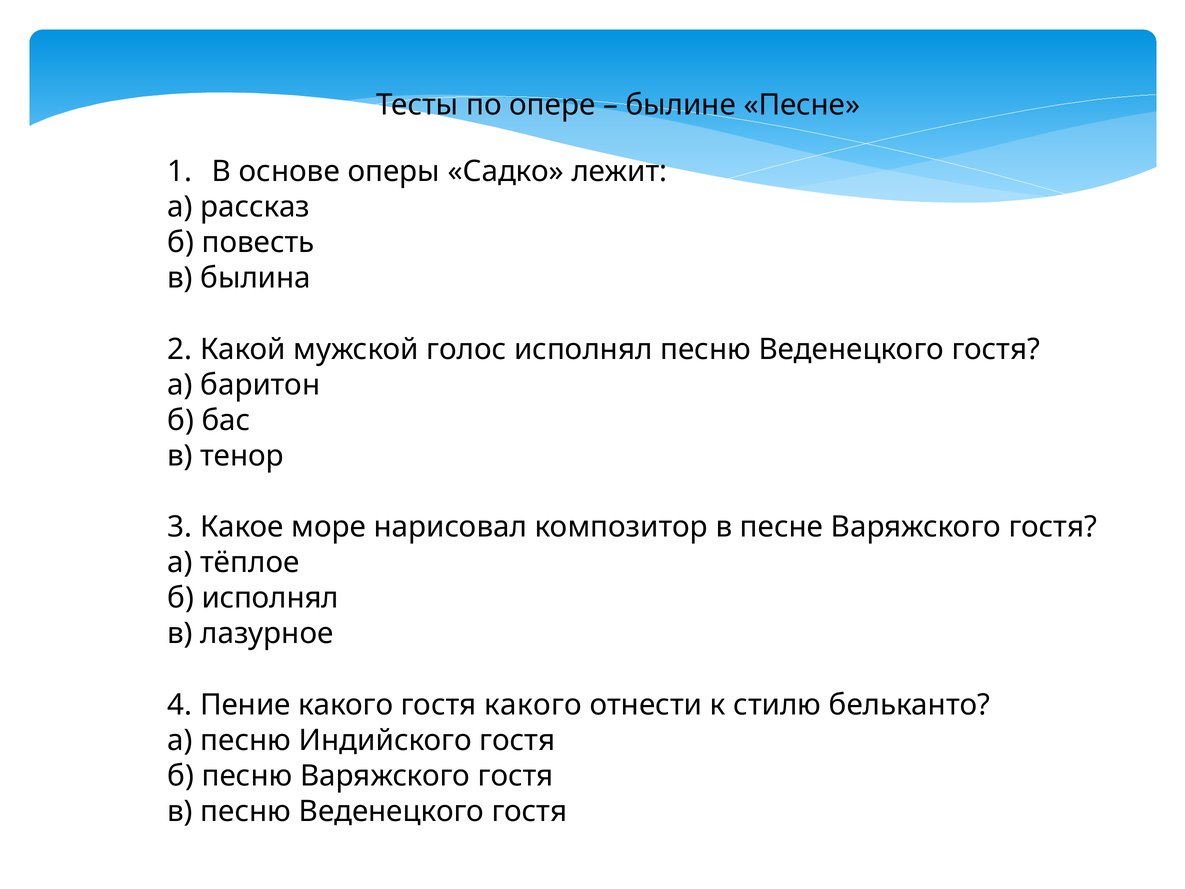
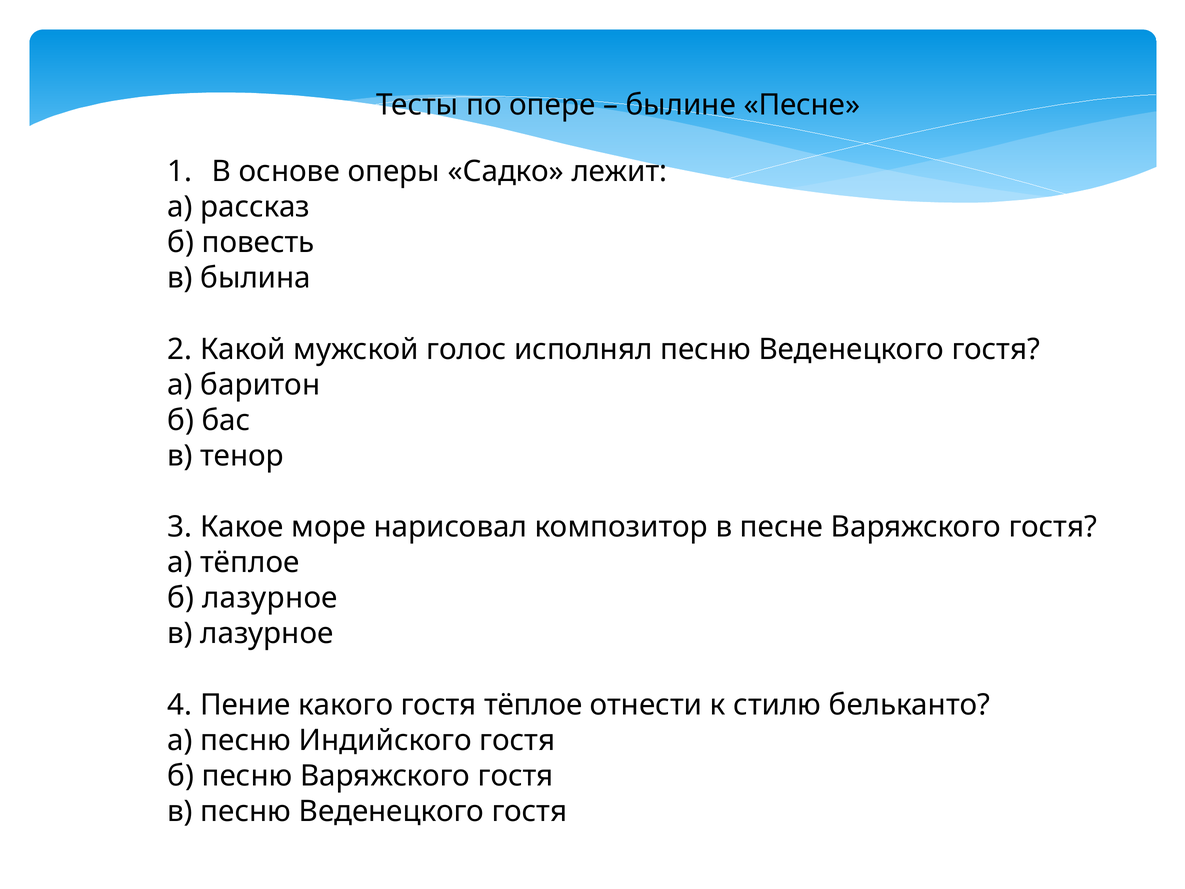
б исполнял: исполнял -> лазурное
гостя какого: какого -> тёплое
